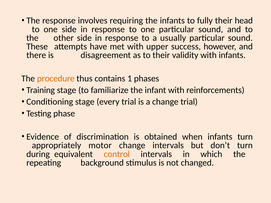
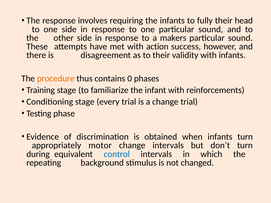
usually: usually -> makers
upper: upper -> action
1: 1 -> 0
control colour: orange -> blue
